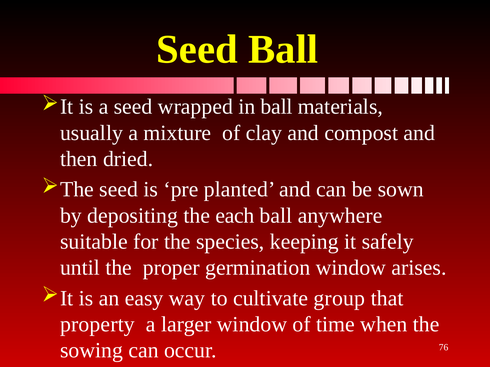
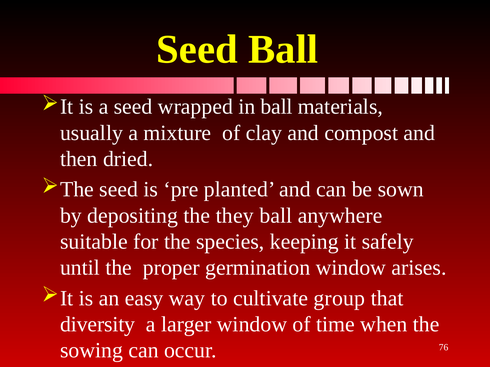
each: each -> they
property: property -> diversity
